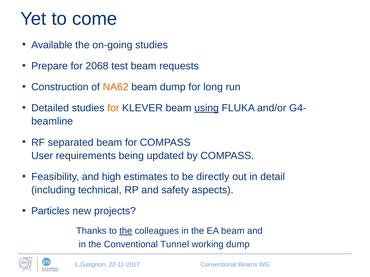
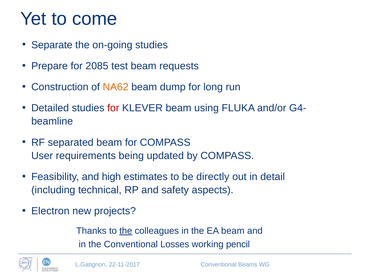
Available: Available -> Separate
2068: 2068 -> 2085
for at (113, 108) colour: orange -> red
using underline: present -> none
Particles: Particles -> Electron
Tunnel: Tunnel -> Losses
working dump: dump -> pencil
